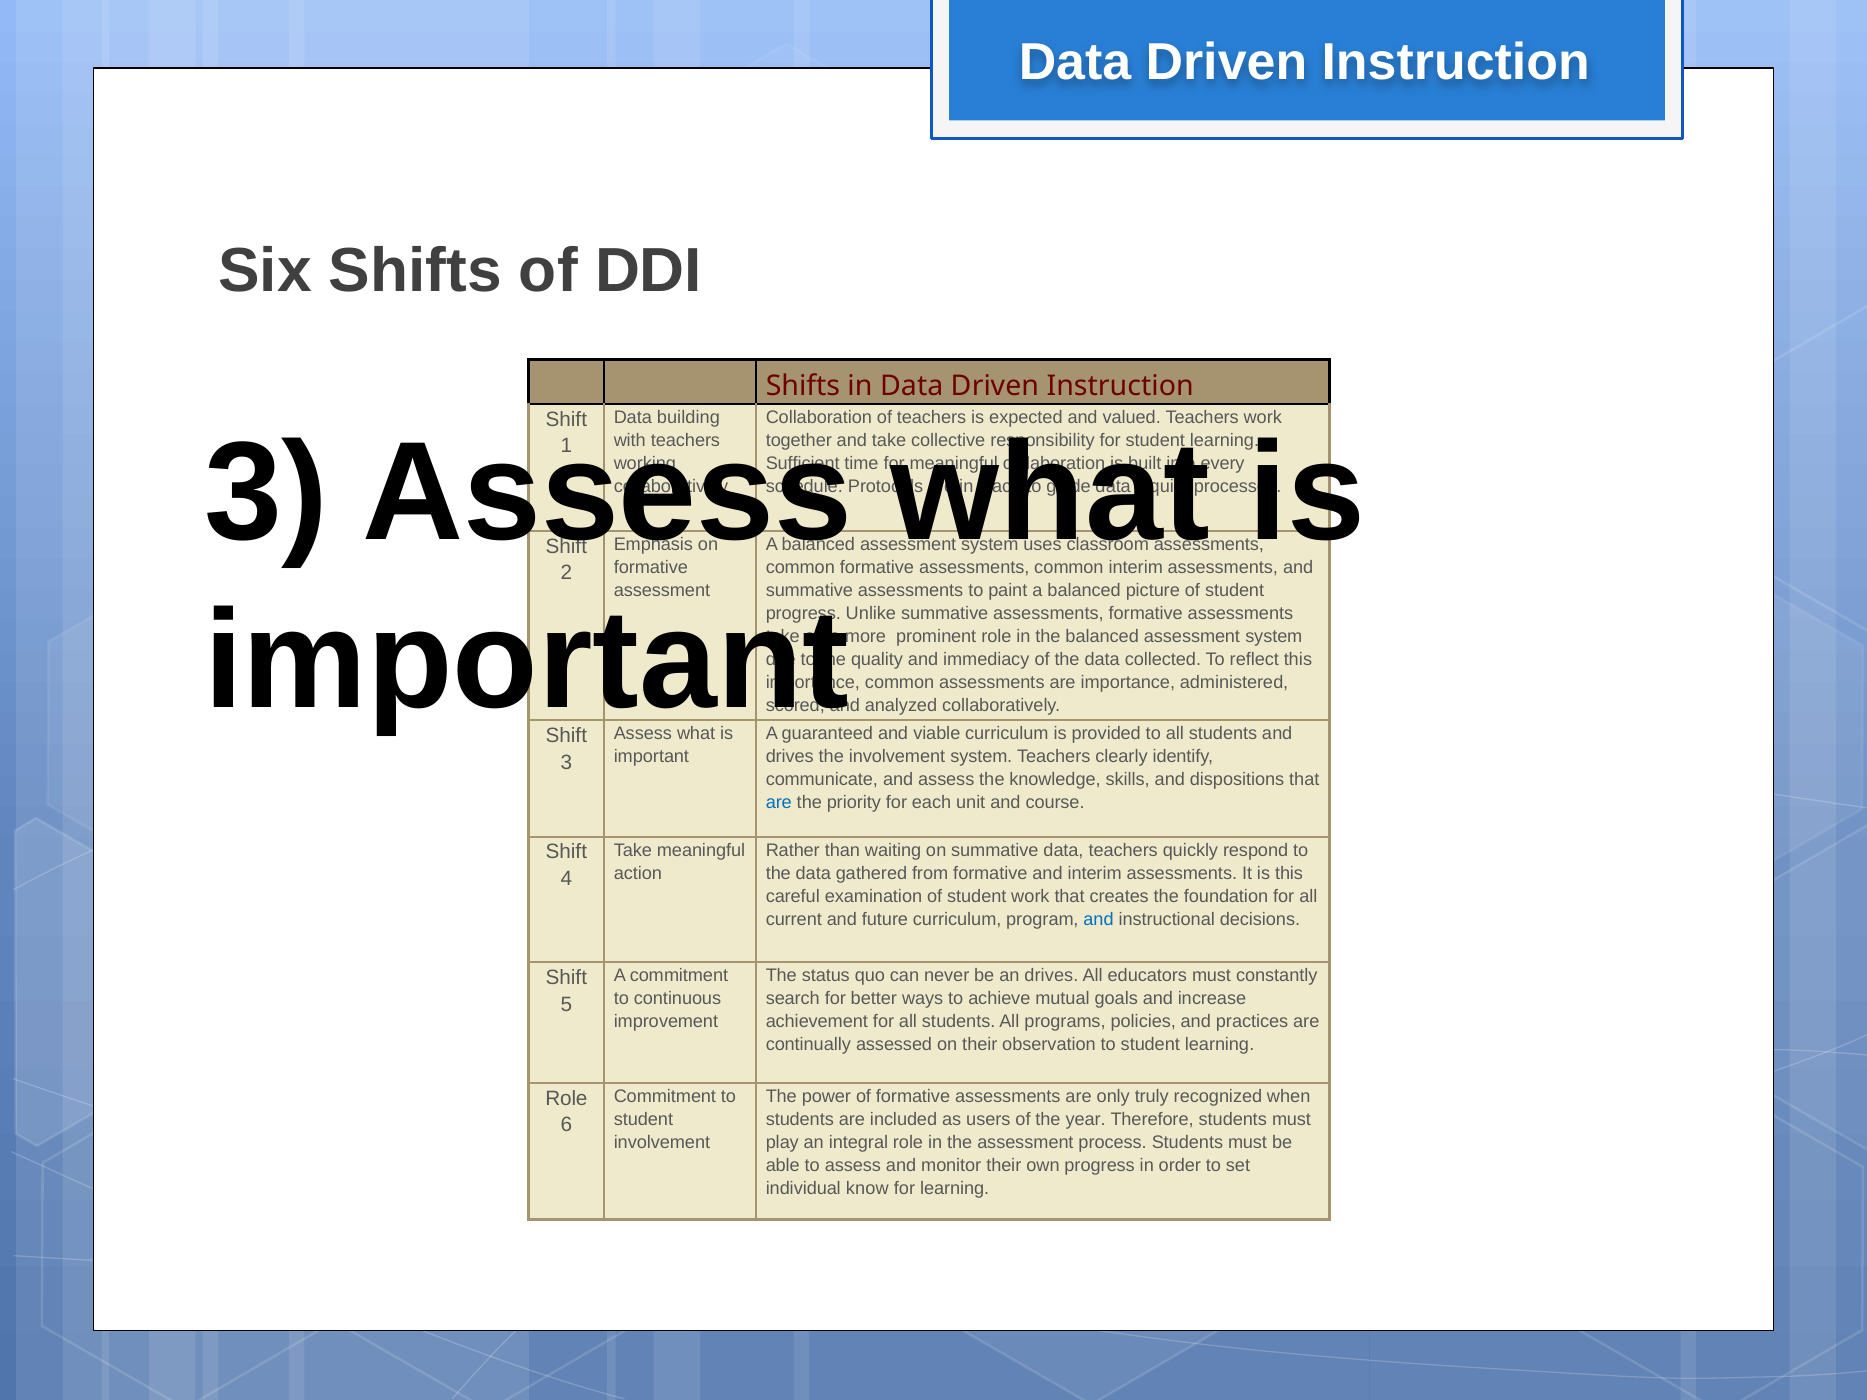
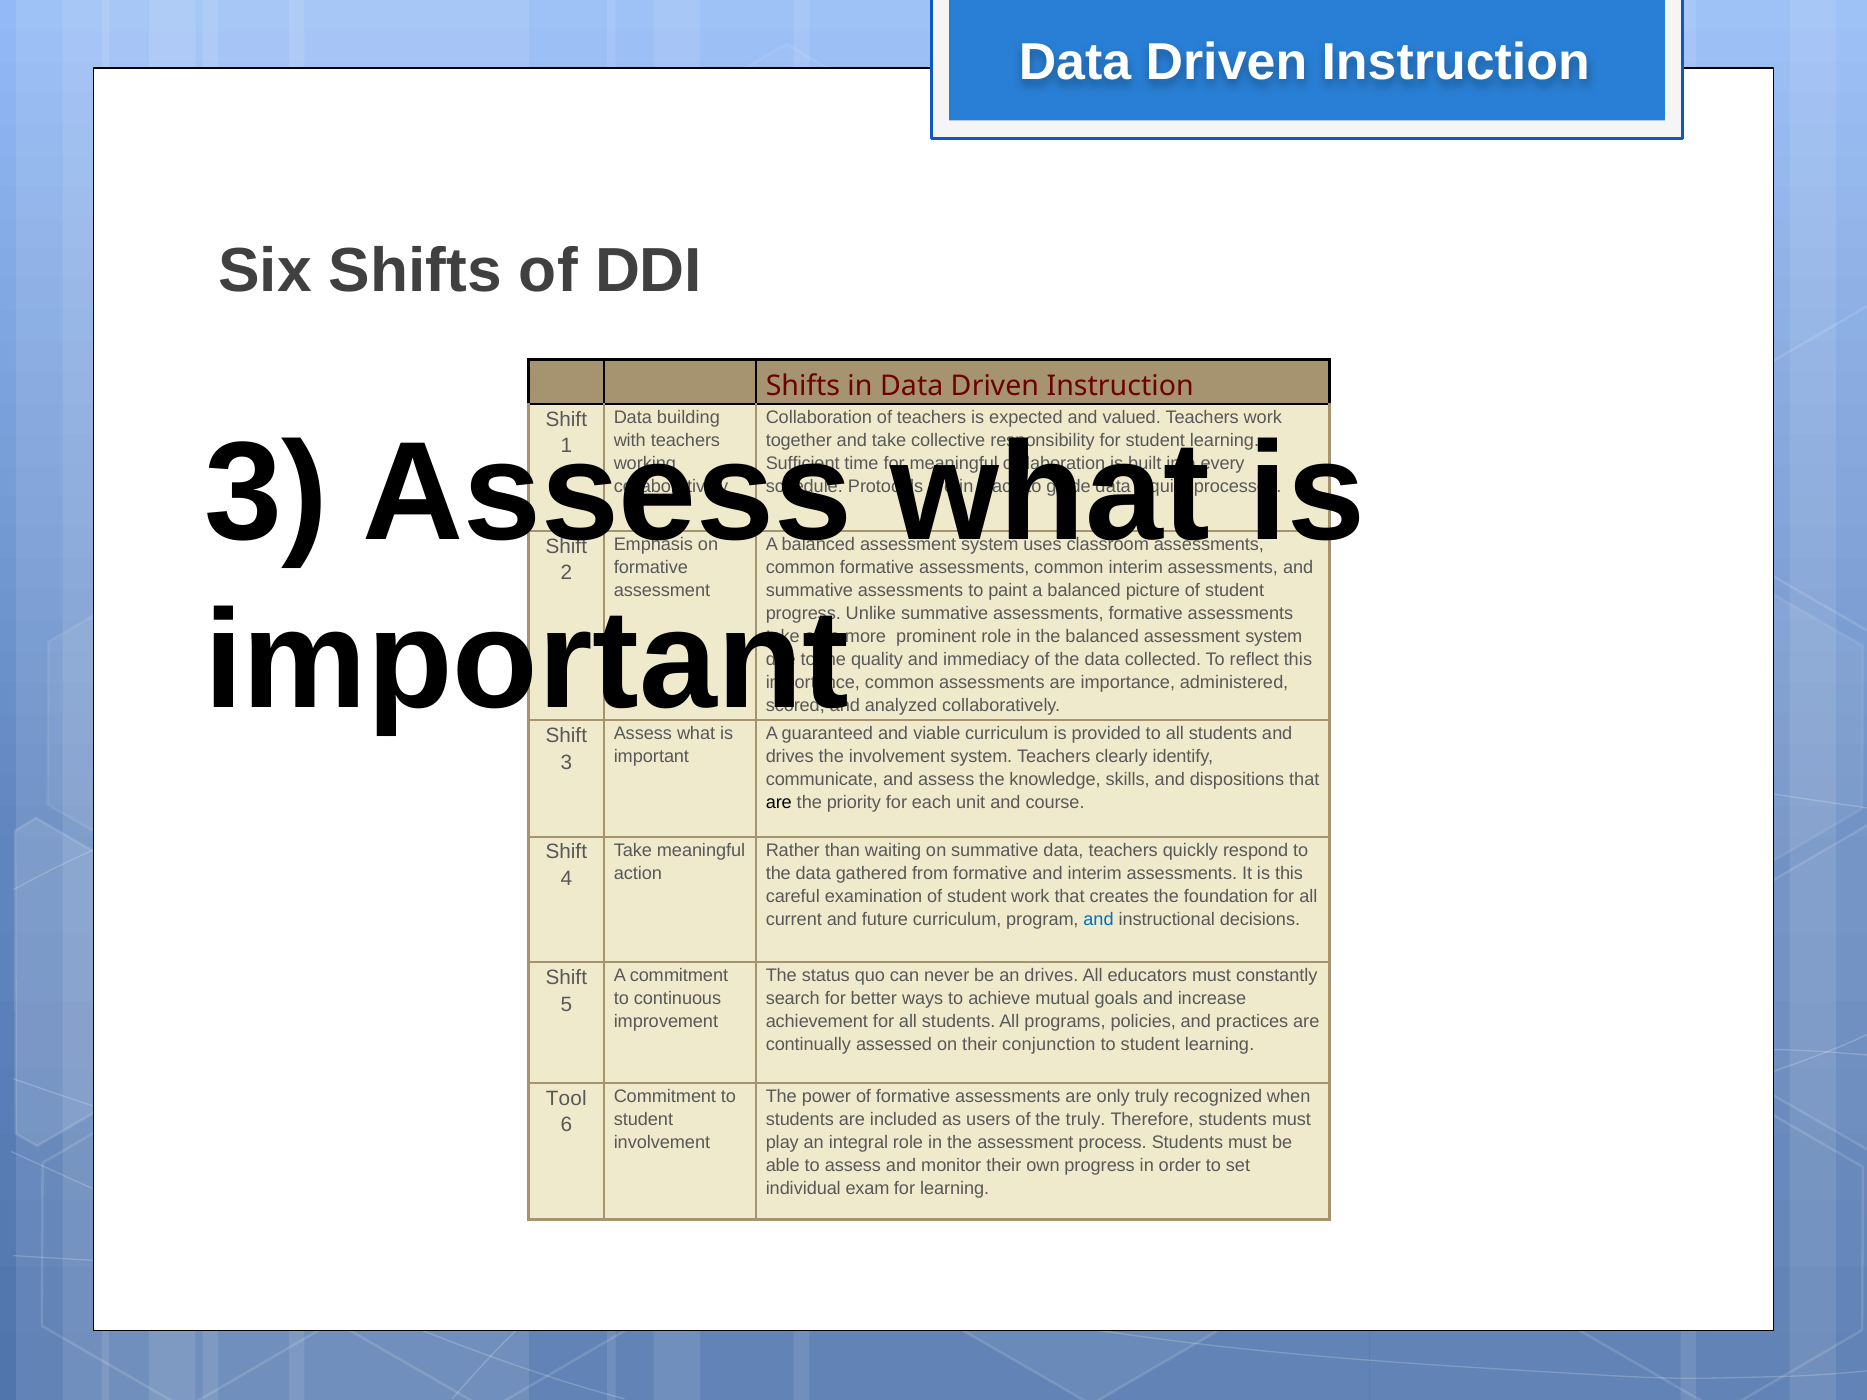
are at (779, 803) colour: blue -> black
observation: observation -> conjunction
Role at (566, 1099): Role -> Tool
the year: year -> truly
know: know -> exam
